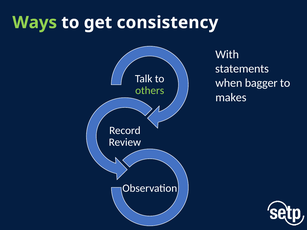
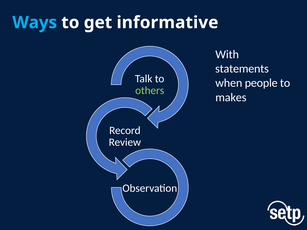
Ways colour: light green -> light blue
consistency: consistency -> informative
bagger: bagger -> people
